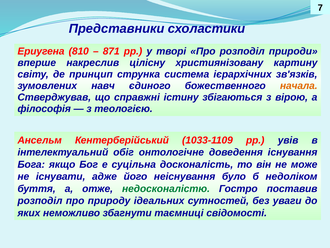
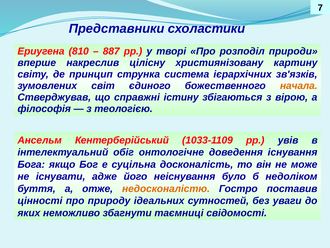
871: 871 -> 887
навч: навч -> світ
недосконалістю colour: green -> orange
розподіл at (40, 200): розподіл -> цінності
